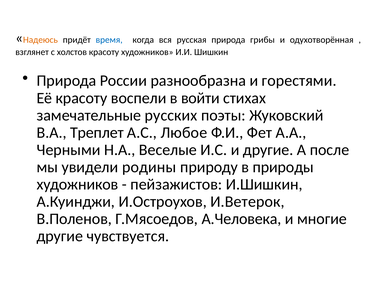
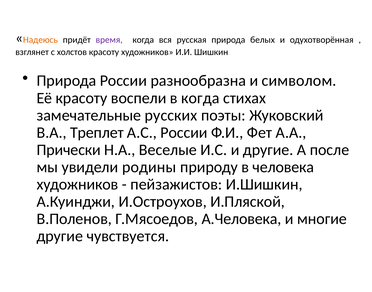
время colour: blue -> purple
грибы: грибы -> белых
горестями: горестями -> символом
в войти: войти -> когда
А.С Любое: Любое -> России
Черными: Черными -> Прически
природы: природы -> человека
И.Ветерок: И.Ветерок -> И.Пляской
